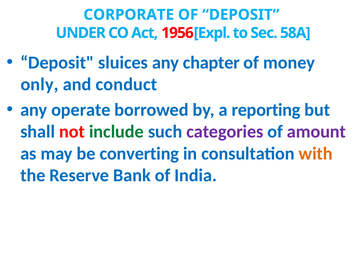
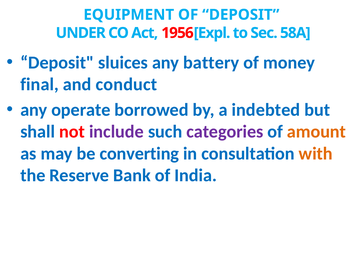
CORPORATE: CORPORATE -> EQUIPMENT
chapter: chapter -> battery
only: only -> final
reporting: reporting -> indebted
include colour: green -> purple
amount colour: purple -> orange
